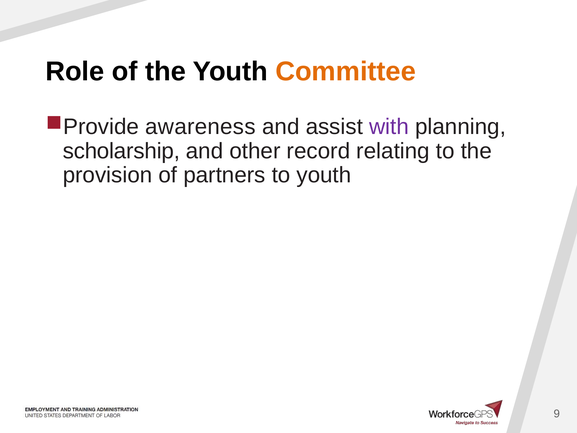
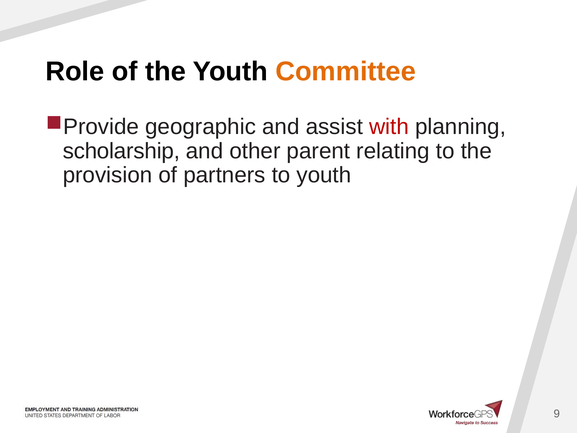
awareness: awareness -> geographic
with colour: purple -> red
record: record -> parent
